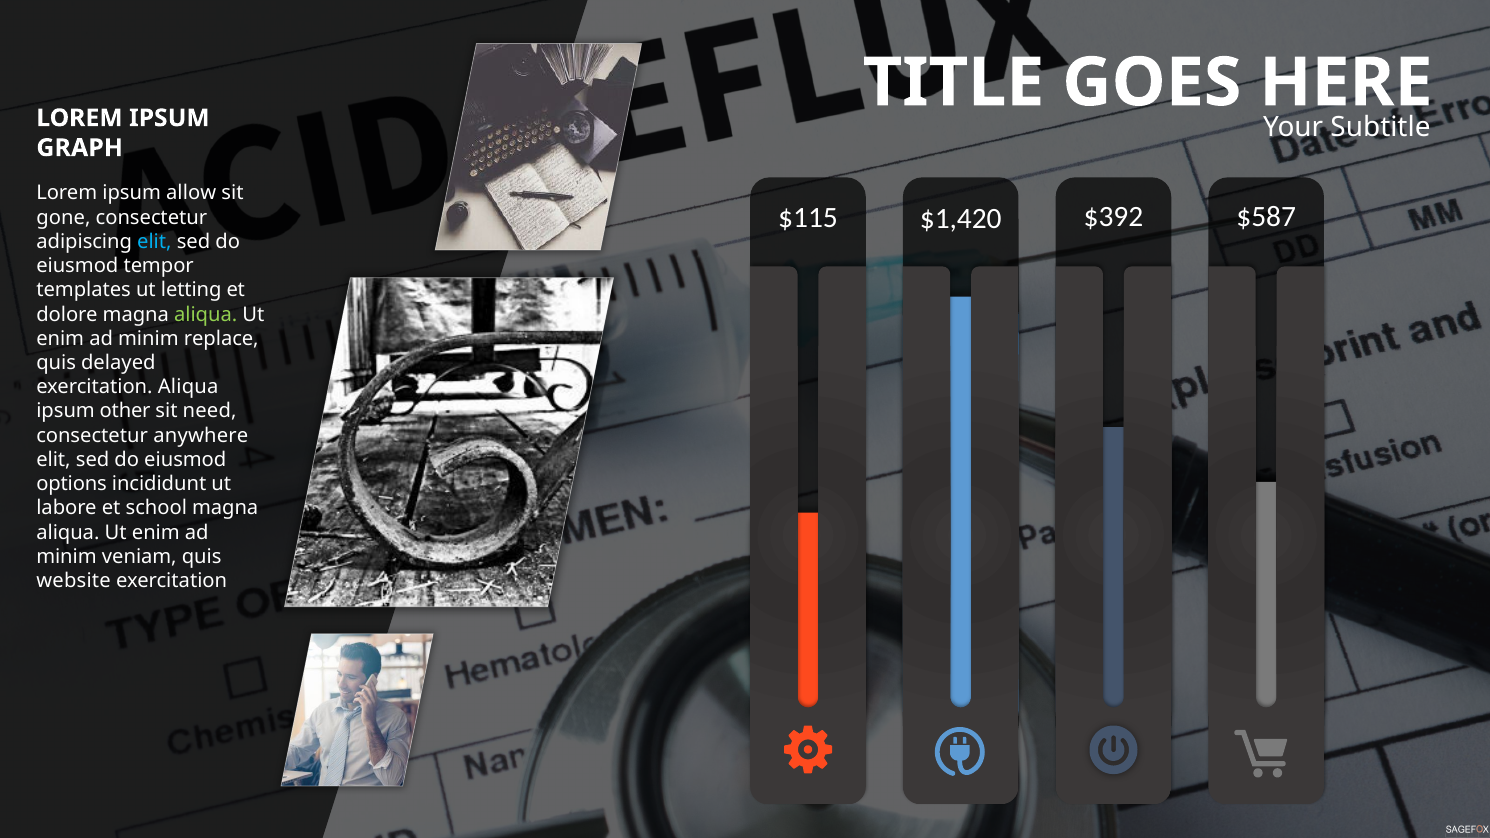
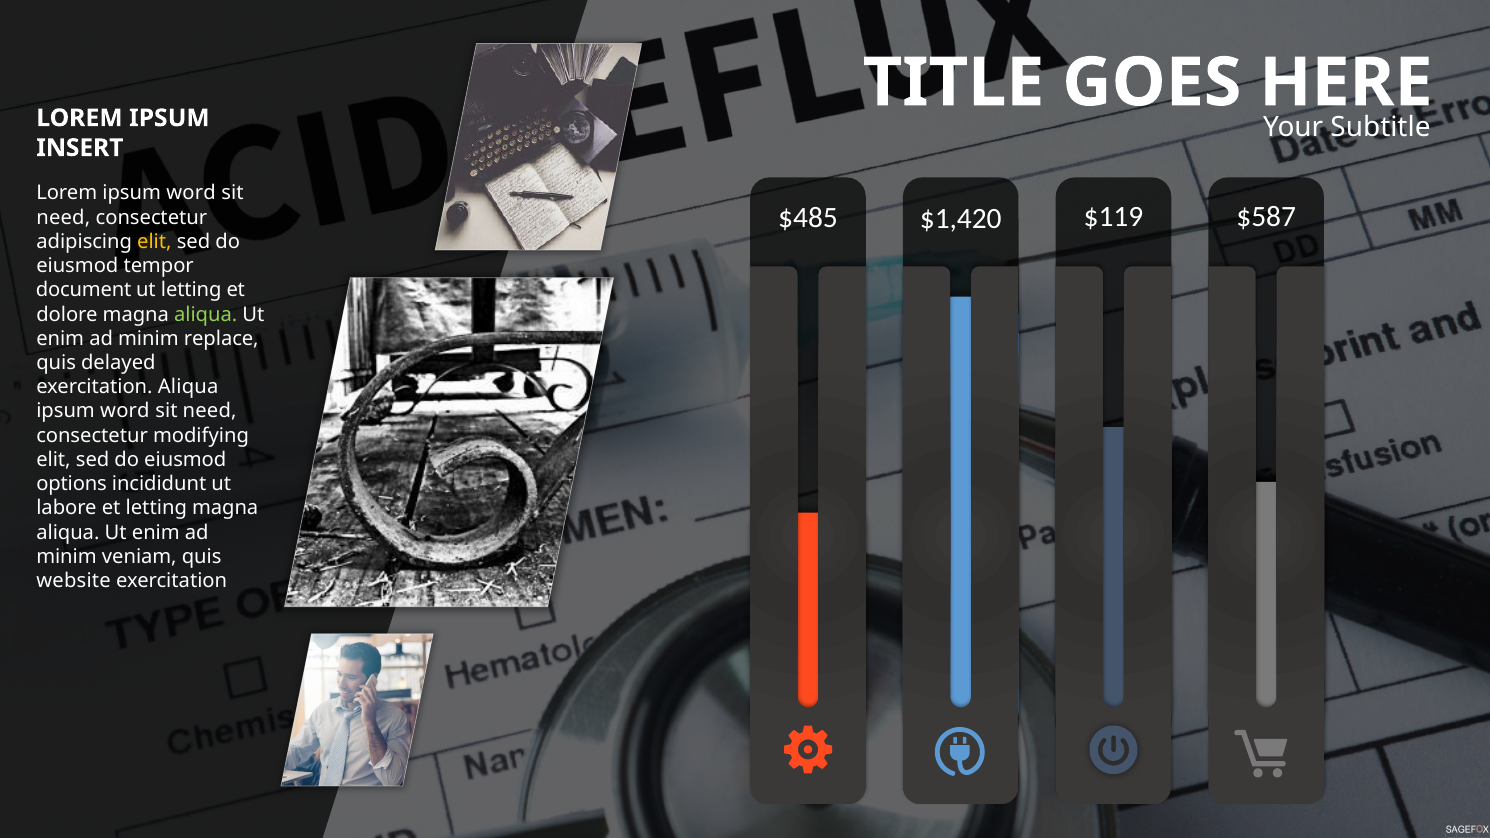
GRAPH: GRAPH -> INSERT
Lorem ipsum allow: allow -> word
$115: $115 -> $485
$392: $392 -> $119
gone at (63, 217): gone -> need
elit at (154, 242) colour: light blue -> yellow
templates: templates -> document
other at (125, 411): other -> word
anywhere: anywhere -> modifying
et school: school -> letting
